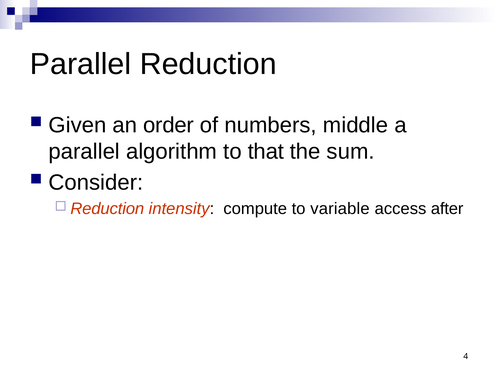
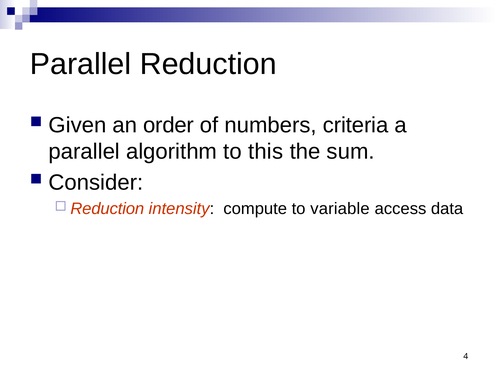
middle: middle -> criteria
that: that -> this
after: after -> data
